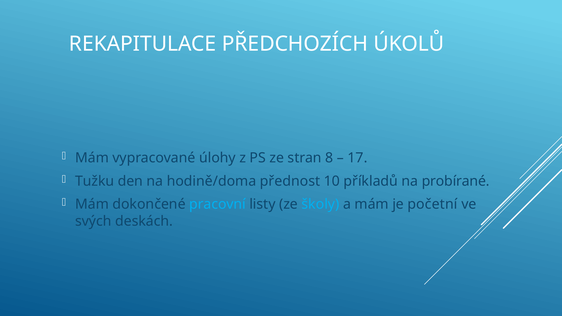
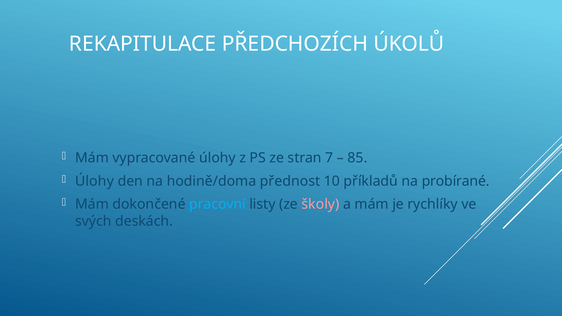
8: 8 -> 7
17: 17 -> 85
Tužku at (95, 181): Tužku -> Úlohy
školy colour: light blue -> pink
početní: početní -> rychlíky
